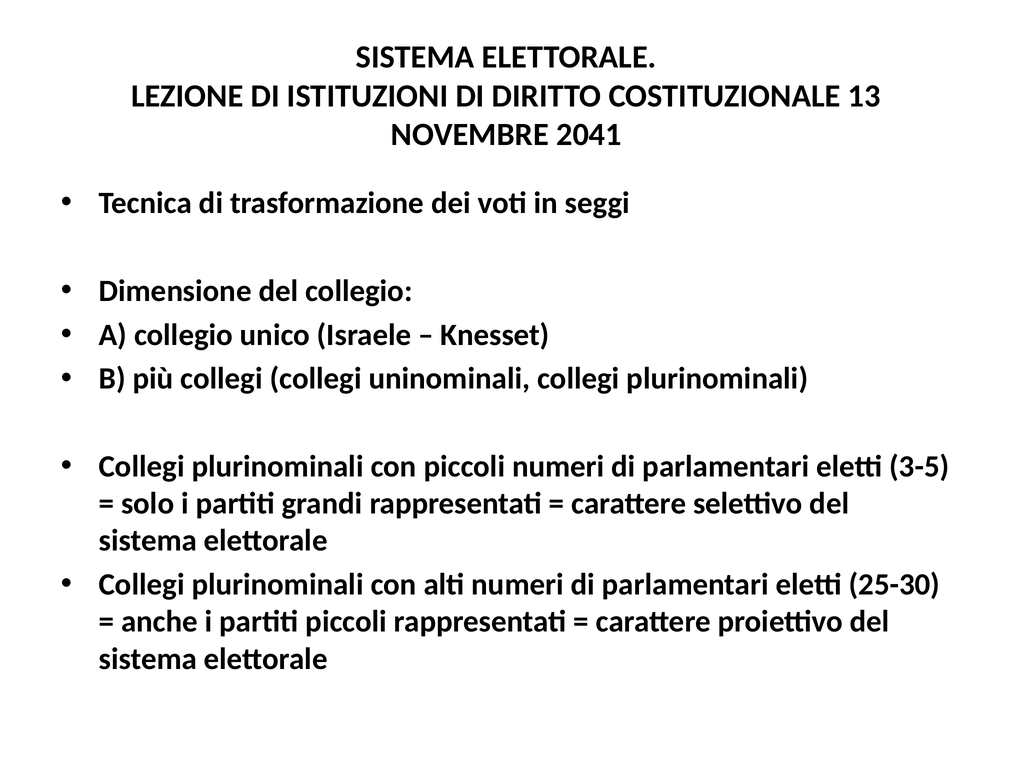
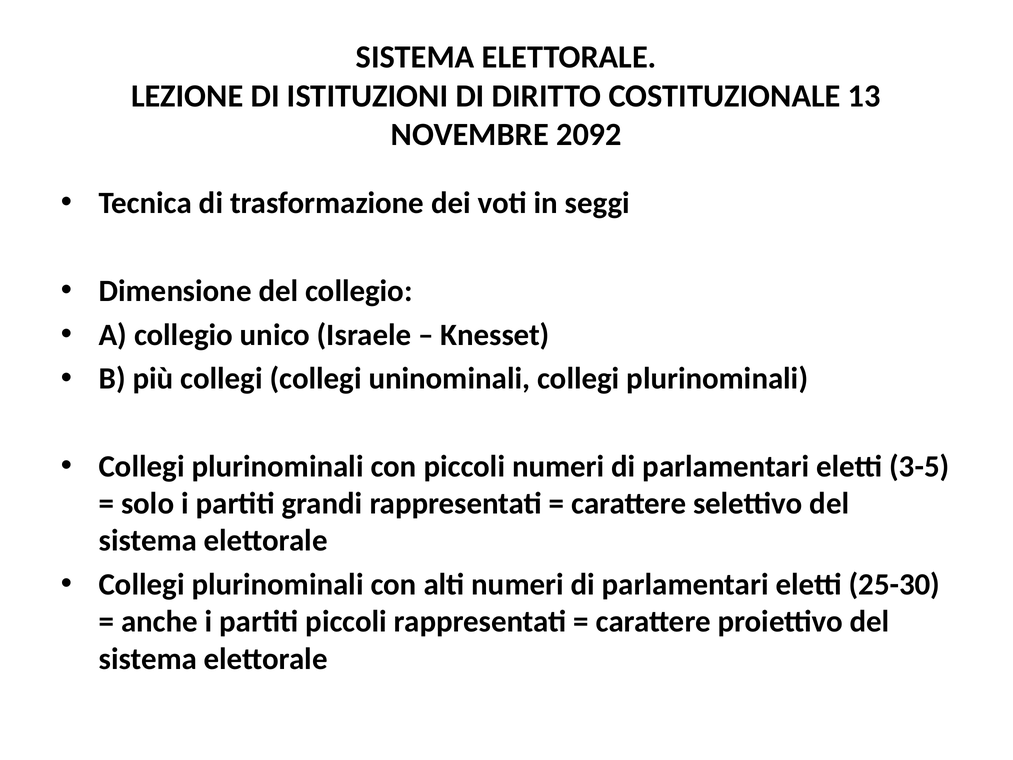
2041: 2041 -> 2092
